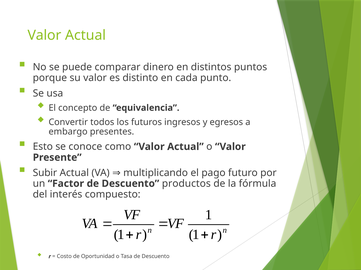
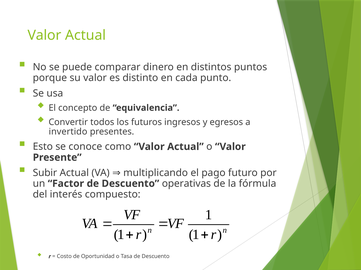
embargo: embargo -> invertido
productos: productos -> operativas
